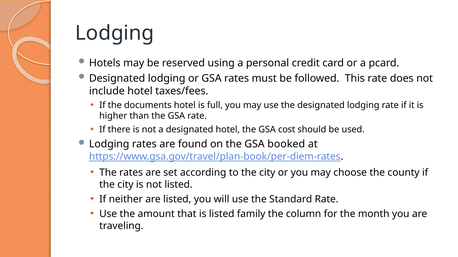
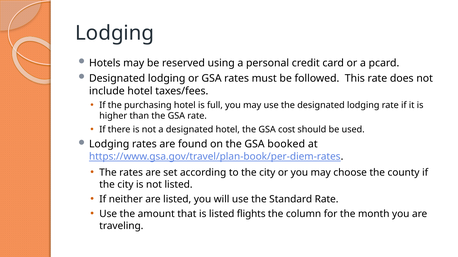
documents: documents -> purchasing
family: family -> flights
